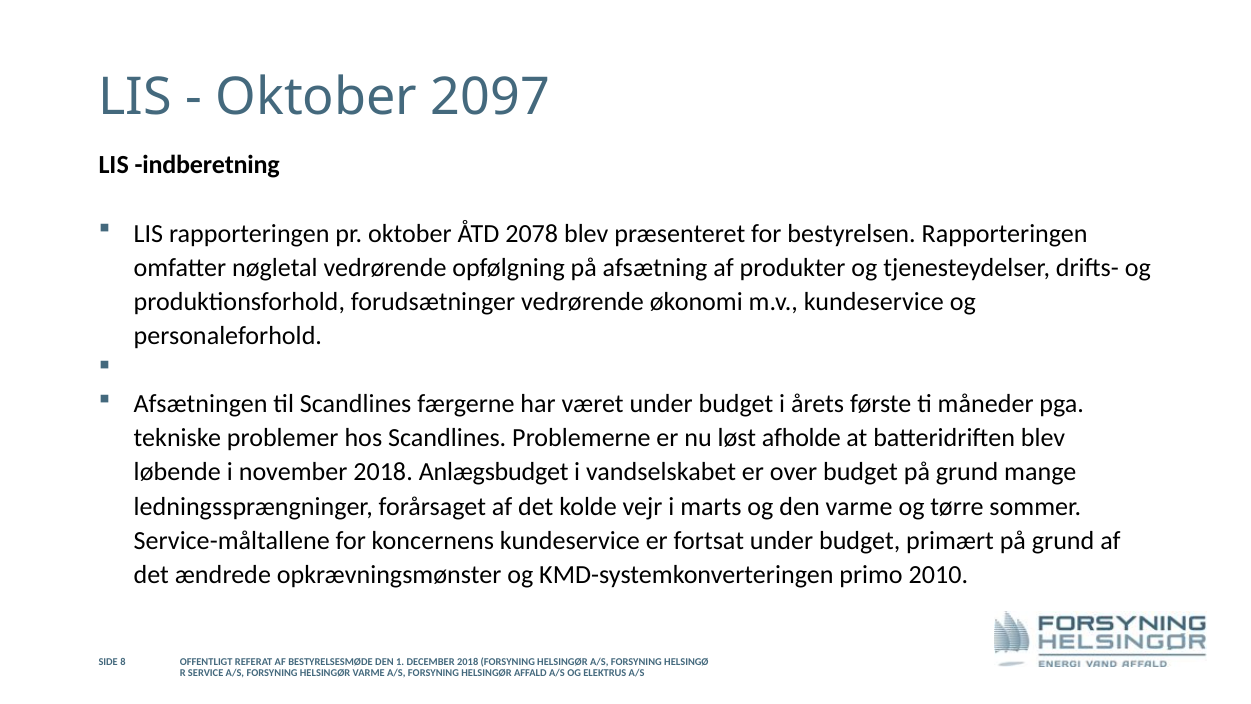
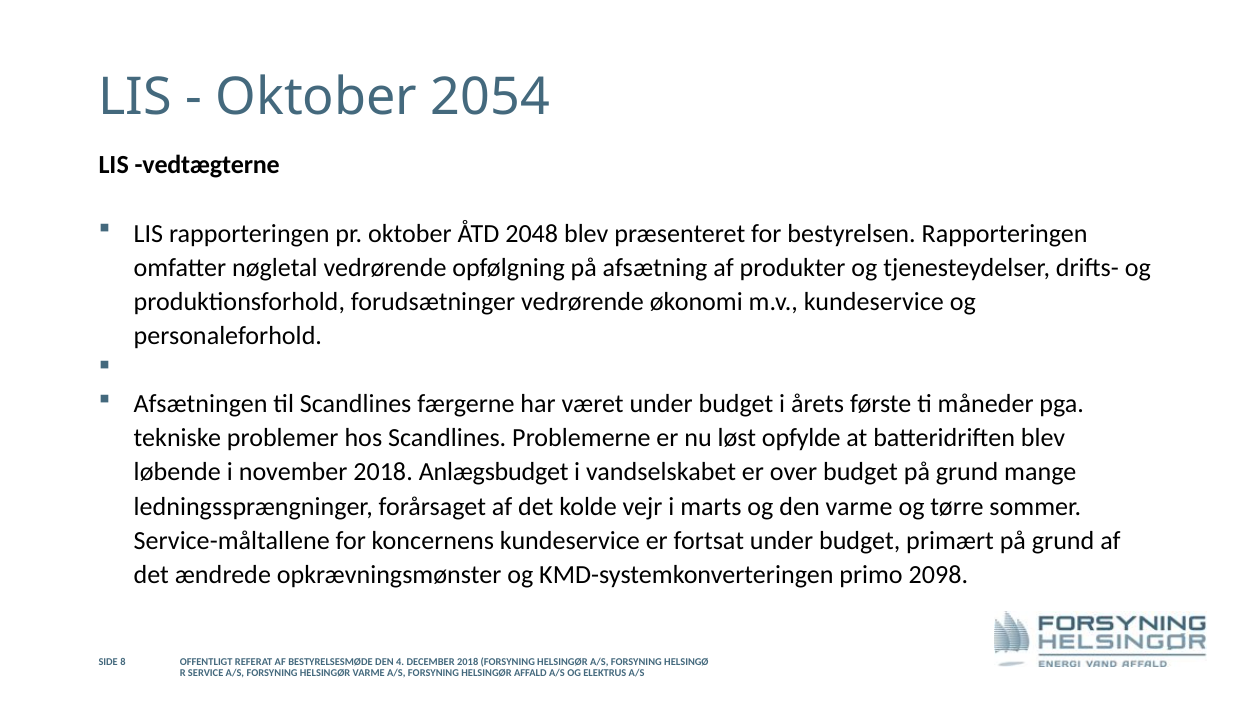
2097: 2097 -> 2054
indberetning: indberetning -> vedtægterne
2078: 2078 -> 2048
afholde: afholde -> opfylde
2010: 2010 -> 2098
1: 1 -> 4
